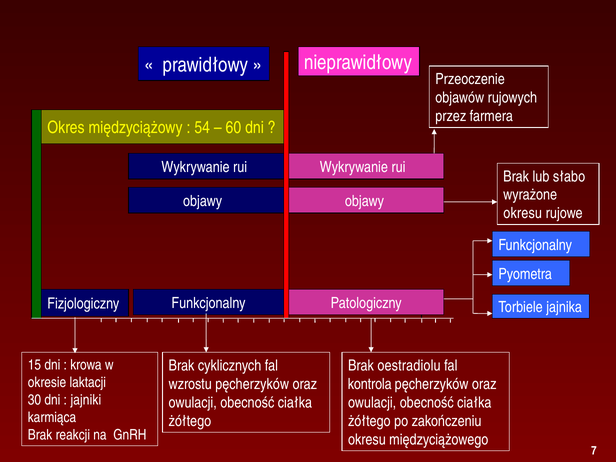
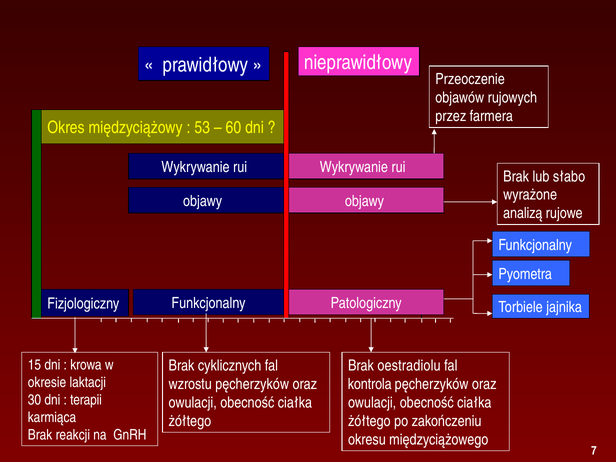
54: 54 -> 53
okresu at (523, 213): okresu -> analizą
jajniki: jajniki -> terapii
